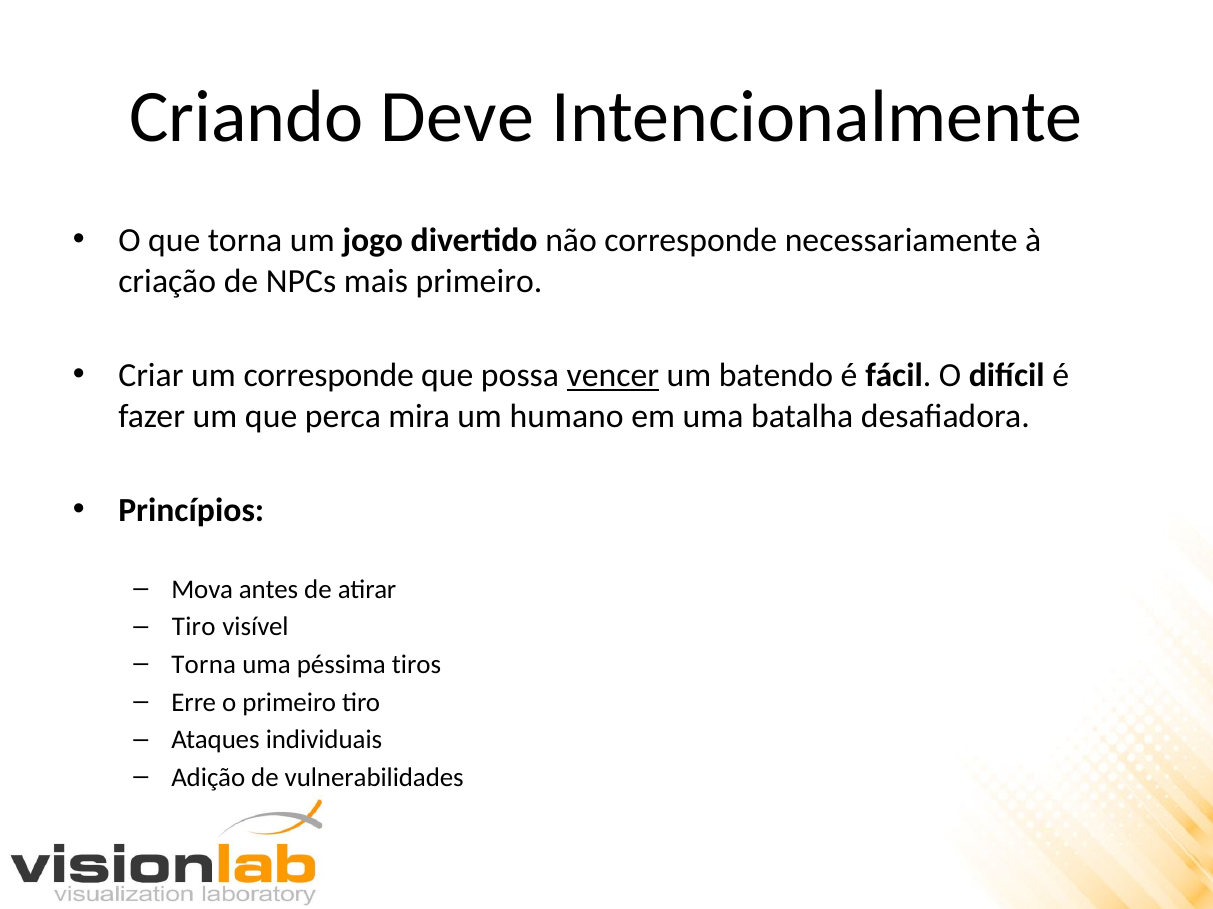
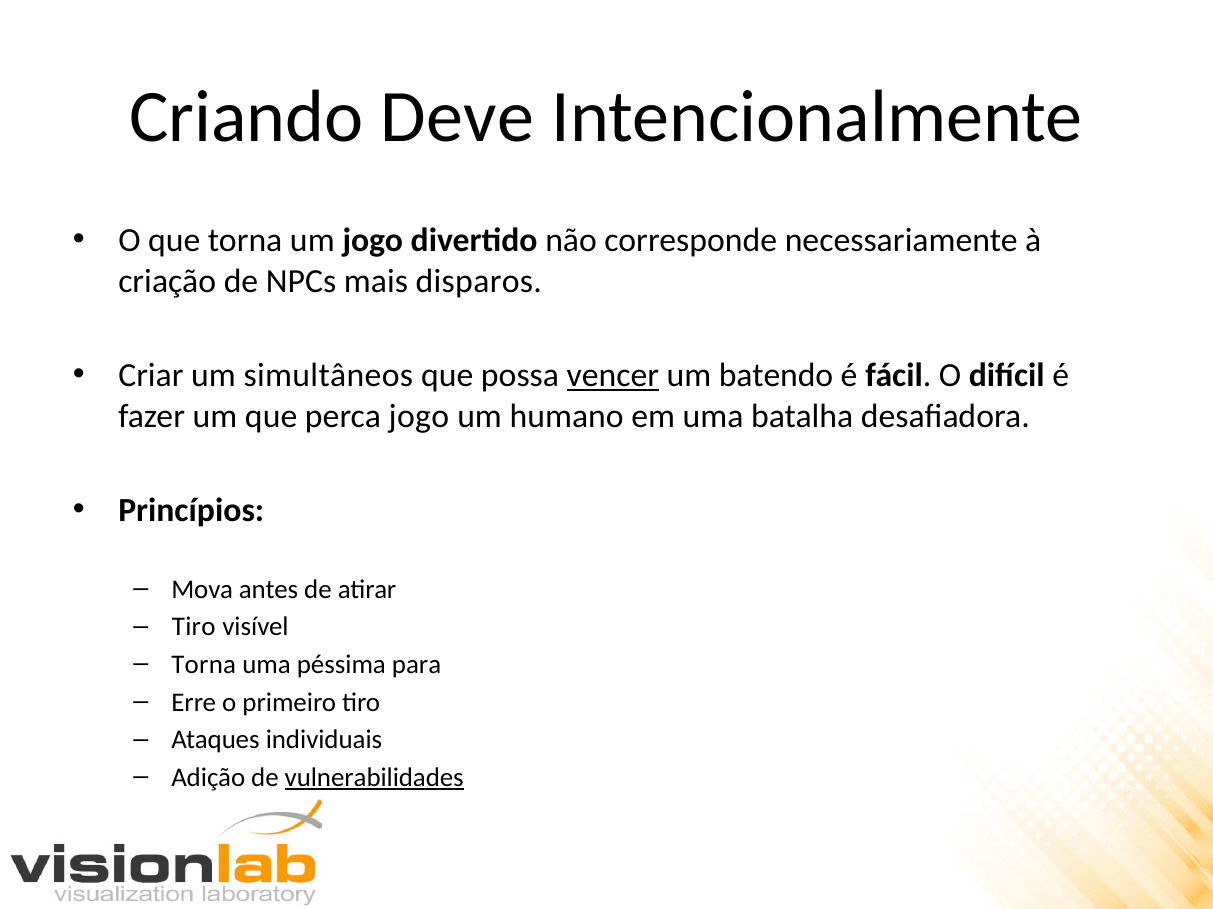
mais primeiro: primeiro -> disparos
um corresponde: corresponde -> simultâneos
perca mira: mira -> jogo
tiros: tiros -> para
vulnerabilidades underline: none -> present
